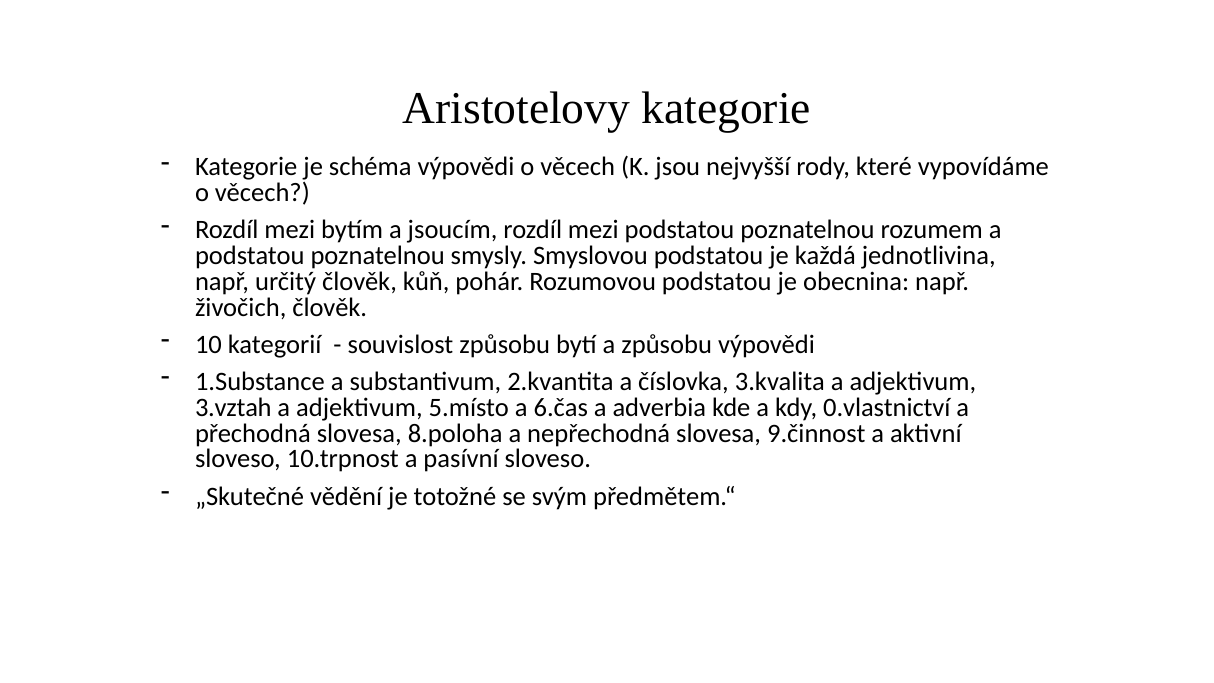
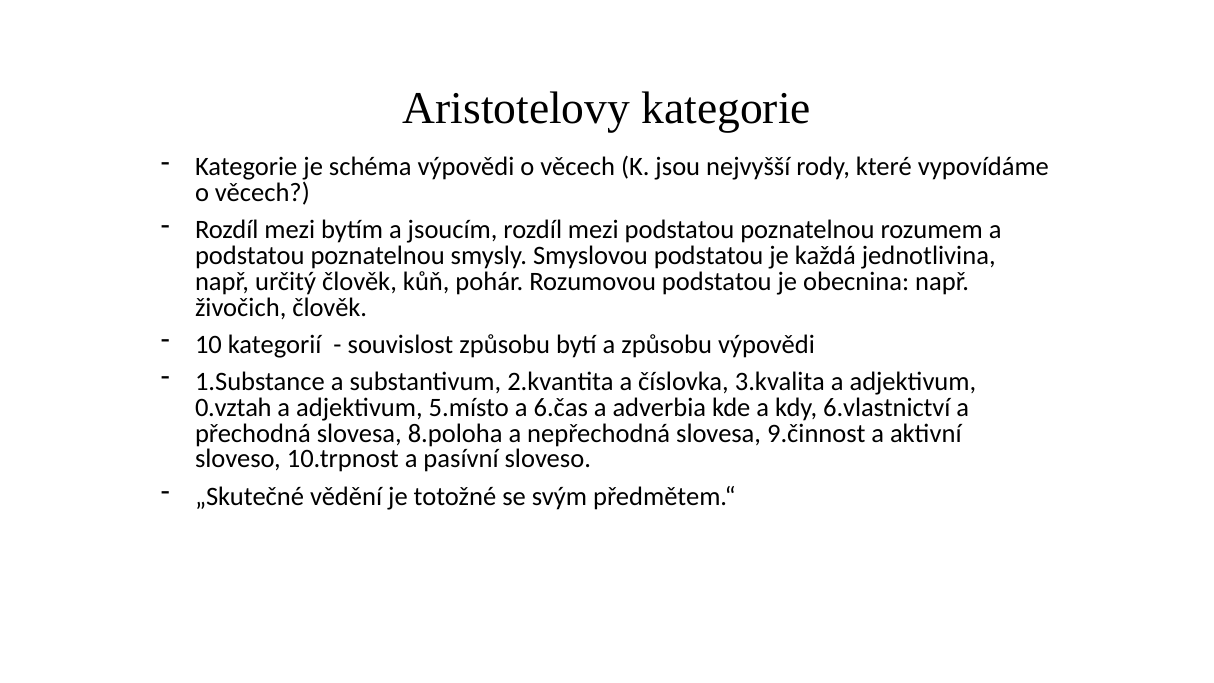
3.vztah: 3.vztah -> 0.vztah
0.vlastnictví: 0.vlastnictví -> 6.vlastnictví
